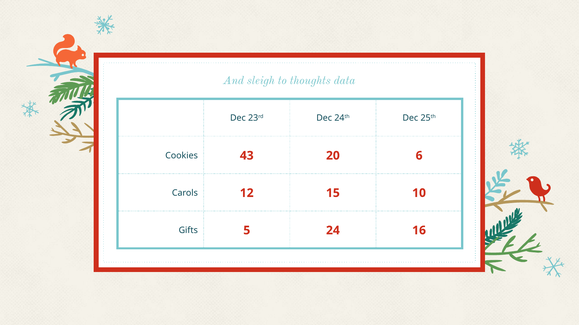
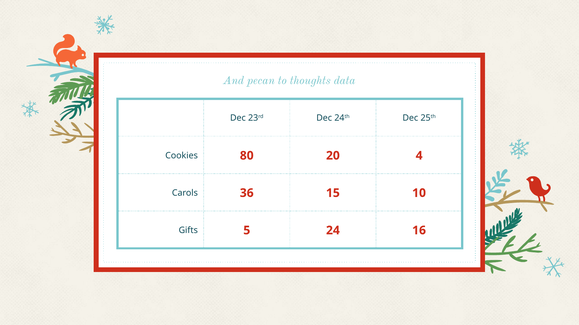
sleigh: sleigh -> pecan
43: 43 -> 80
6: 6 -> 4
12: 12 -> 36
